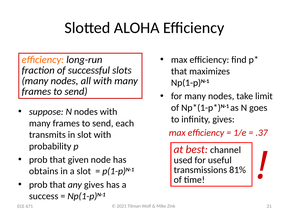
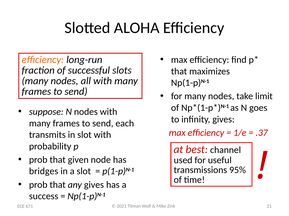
81%: 81% -> 95%
obtains: obtains -> bridges
